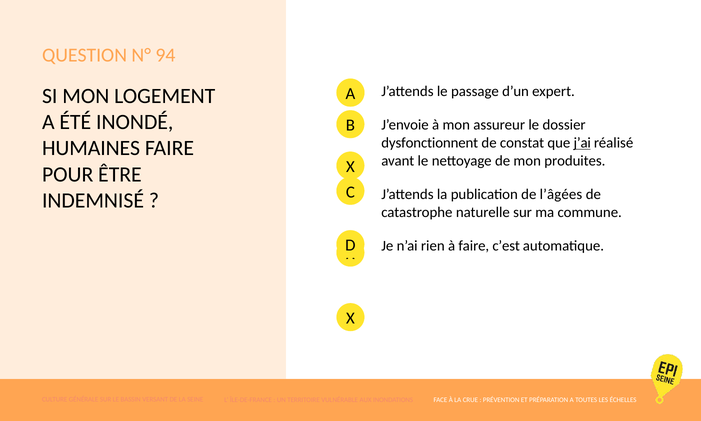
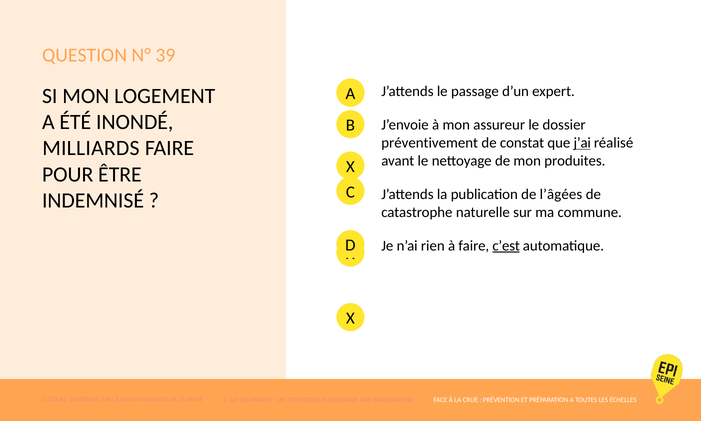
94: 94 -> 39
dysfonctionnent: dysfonctionnent -> préventivement
HUMAINES: HUMAINES -> MILLIARDS
c’est underline: none -> present
